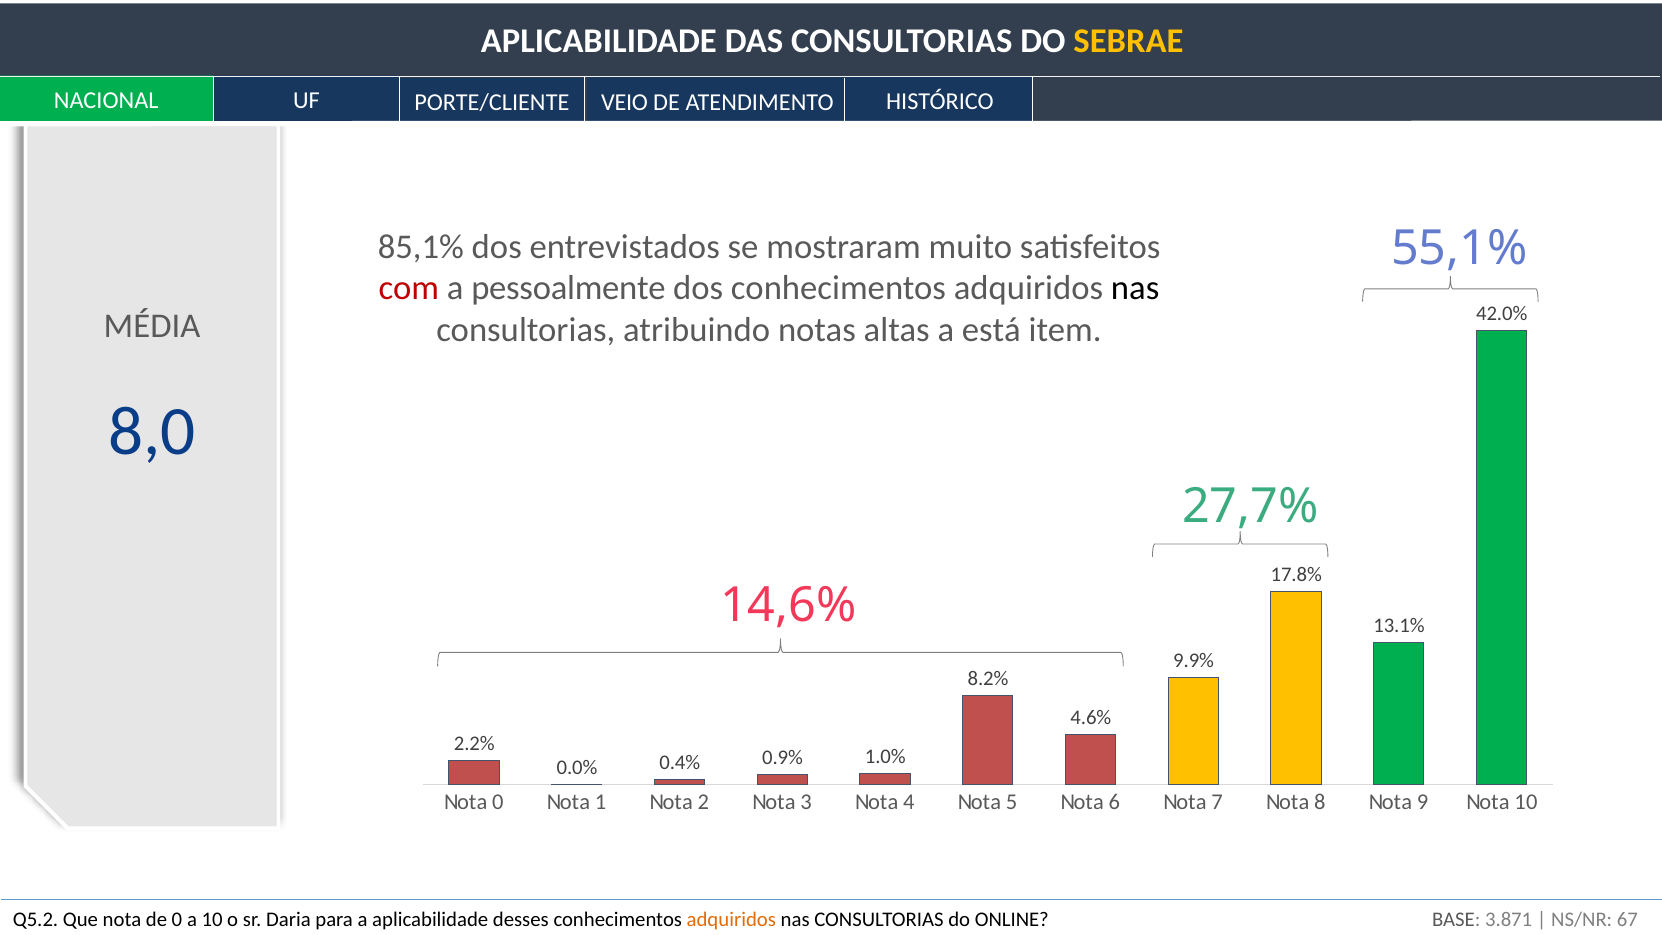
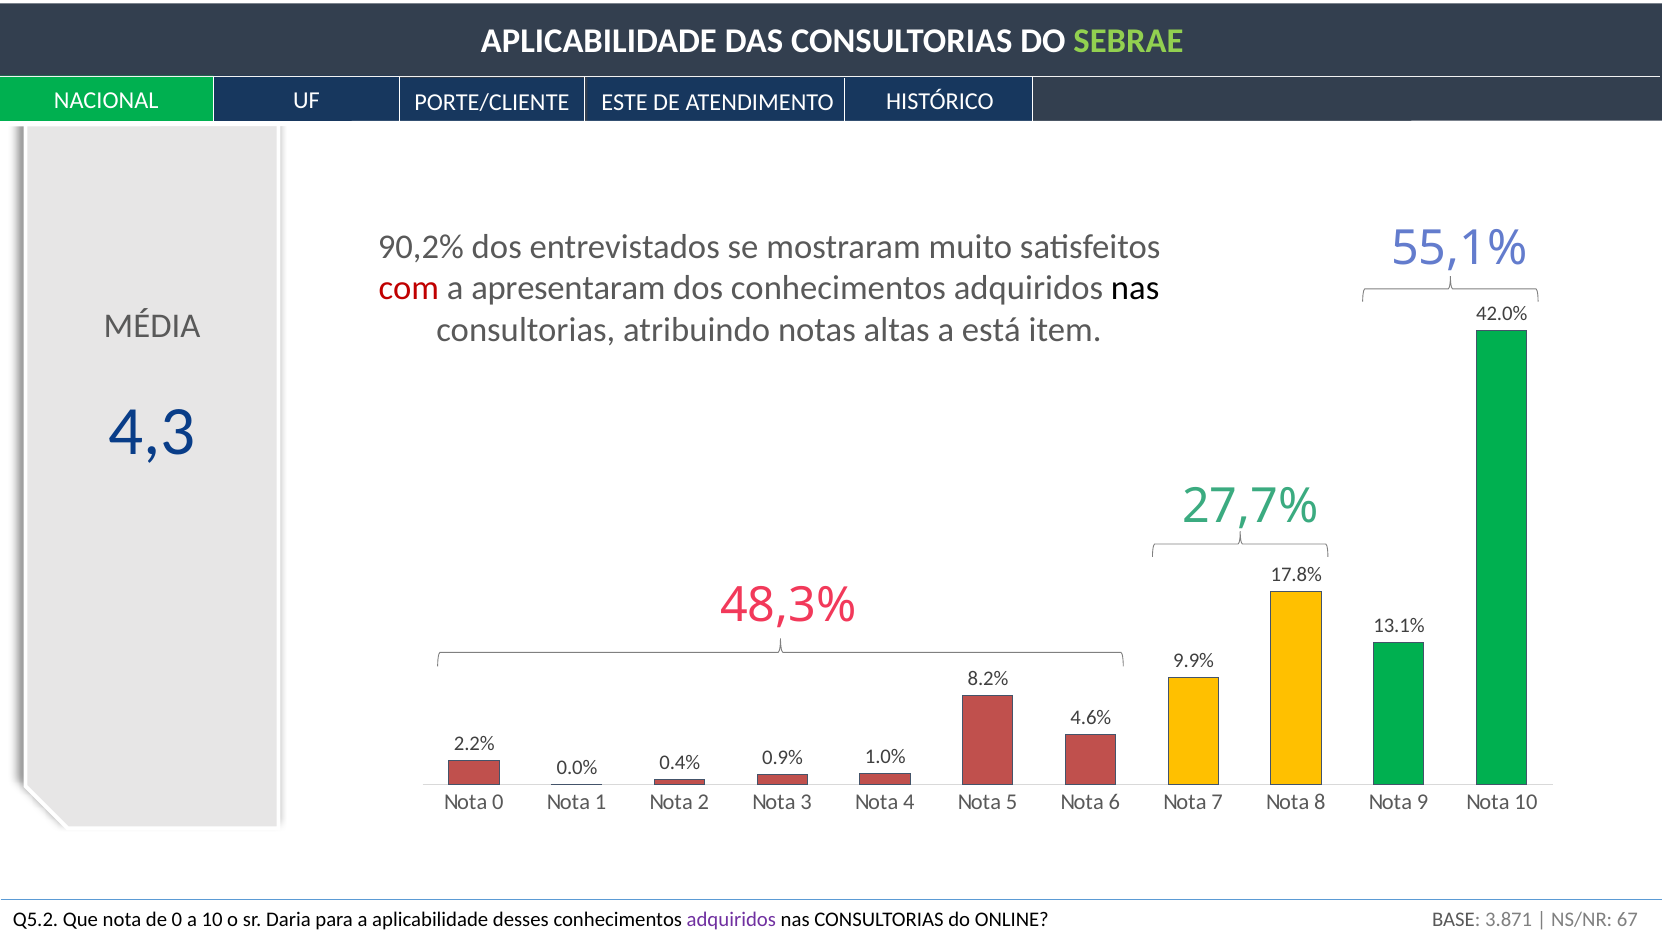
SEBRAE colour: yellow -> light green
VEIO: VEIO -> ESTE
85,1%: 85,1% -> 90,2%
pessoalmente: pessoalmente -> apresentaram
8,0: 8,0 -> 4,3
14,6%: 14,6% -> 48,3%
adquiridos at (731, 919) colour: orange -> purple
